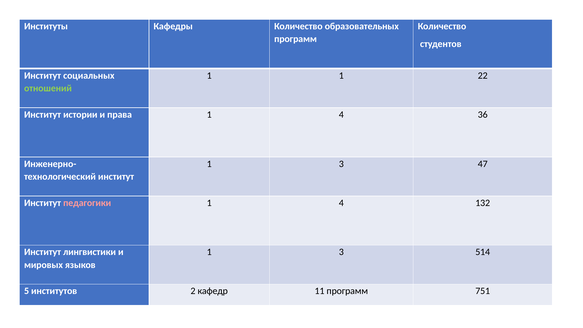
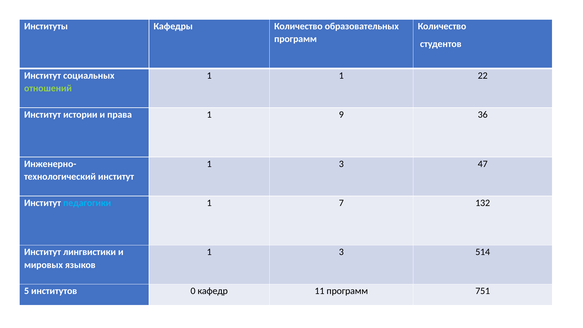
права 1 4: 4 -> 9
педагогики colour: pink -> light blue
4 at (341, 203): 4 -> 7
2: 2 -> 0
